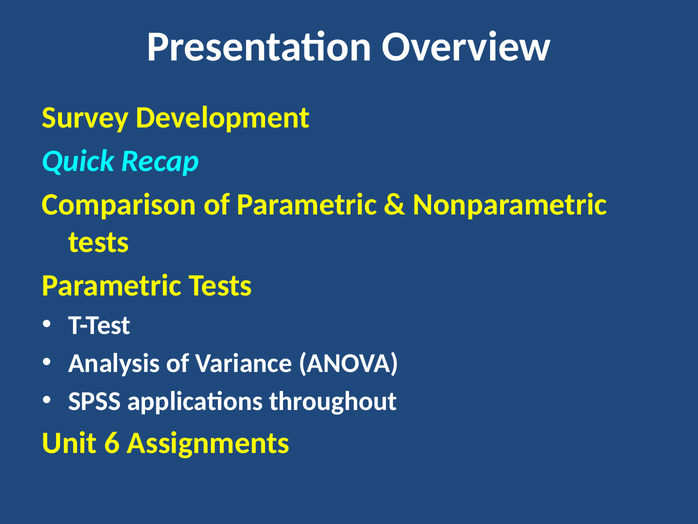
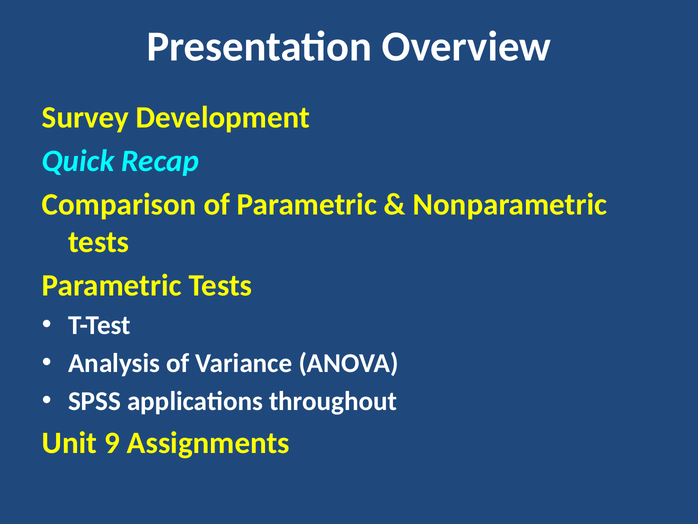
6: 6 -> 9
